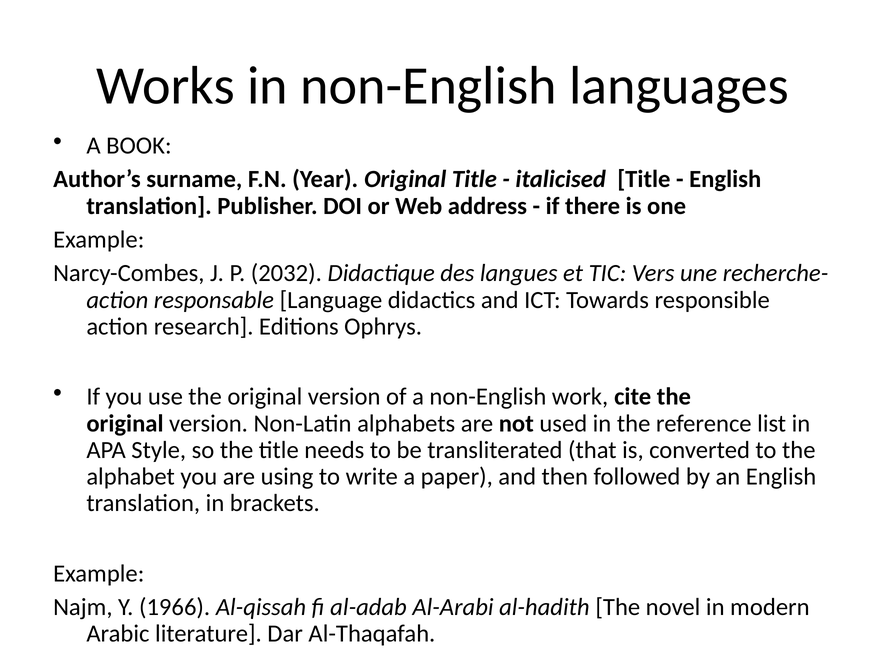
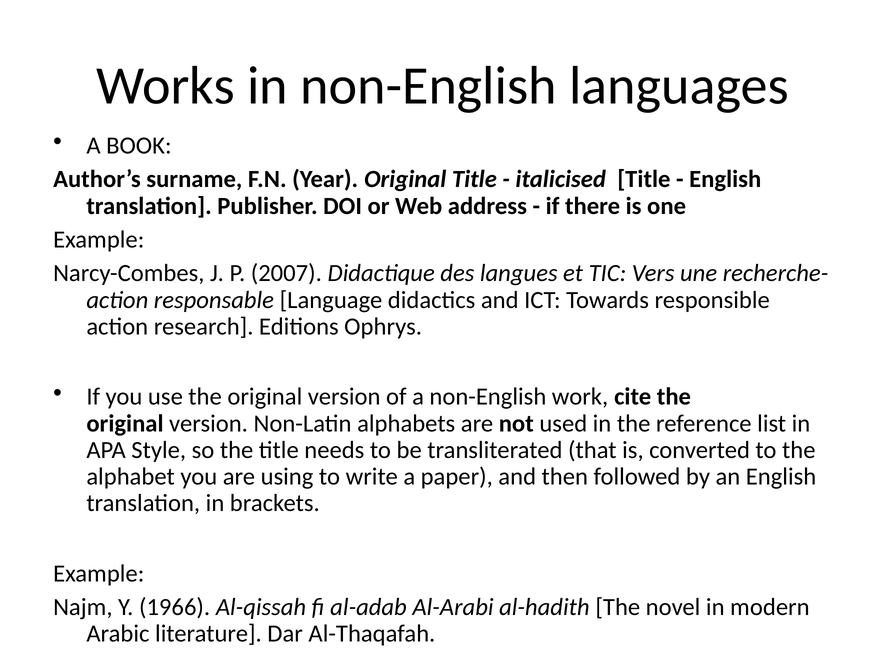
2032: 2032 -> 2007
